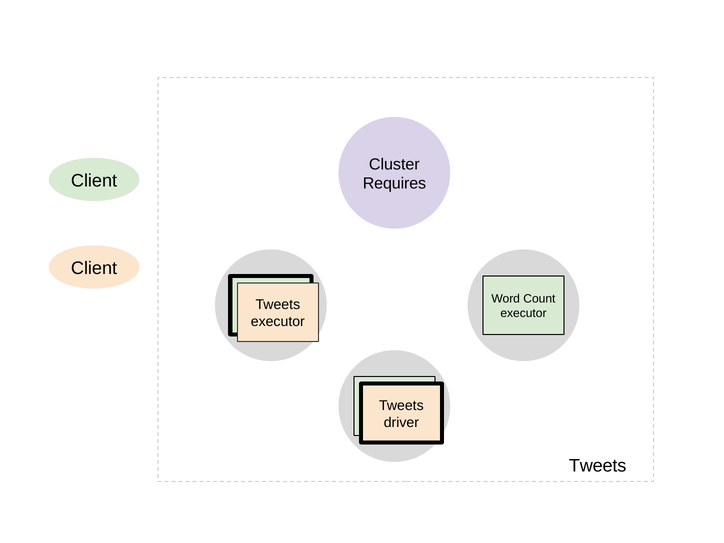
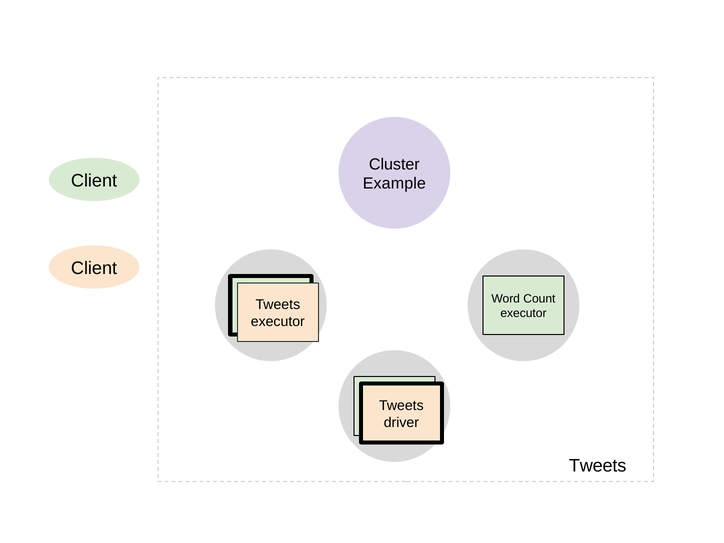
Requires: Requires -> Example
